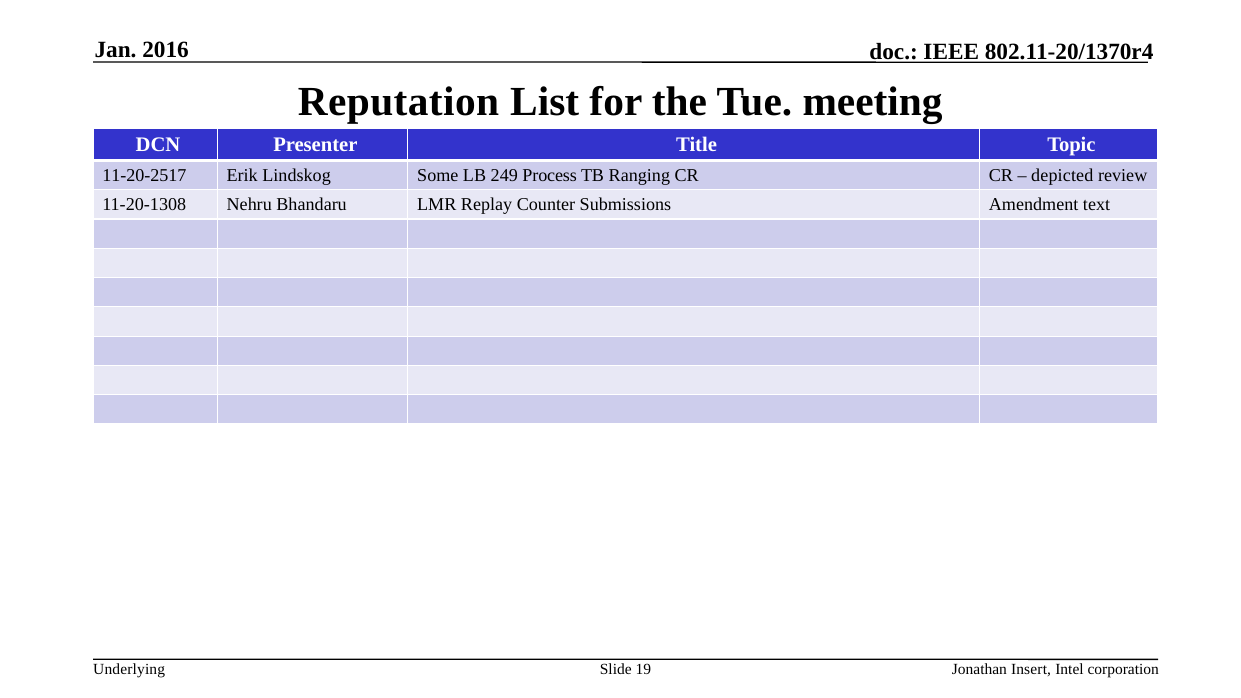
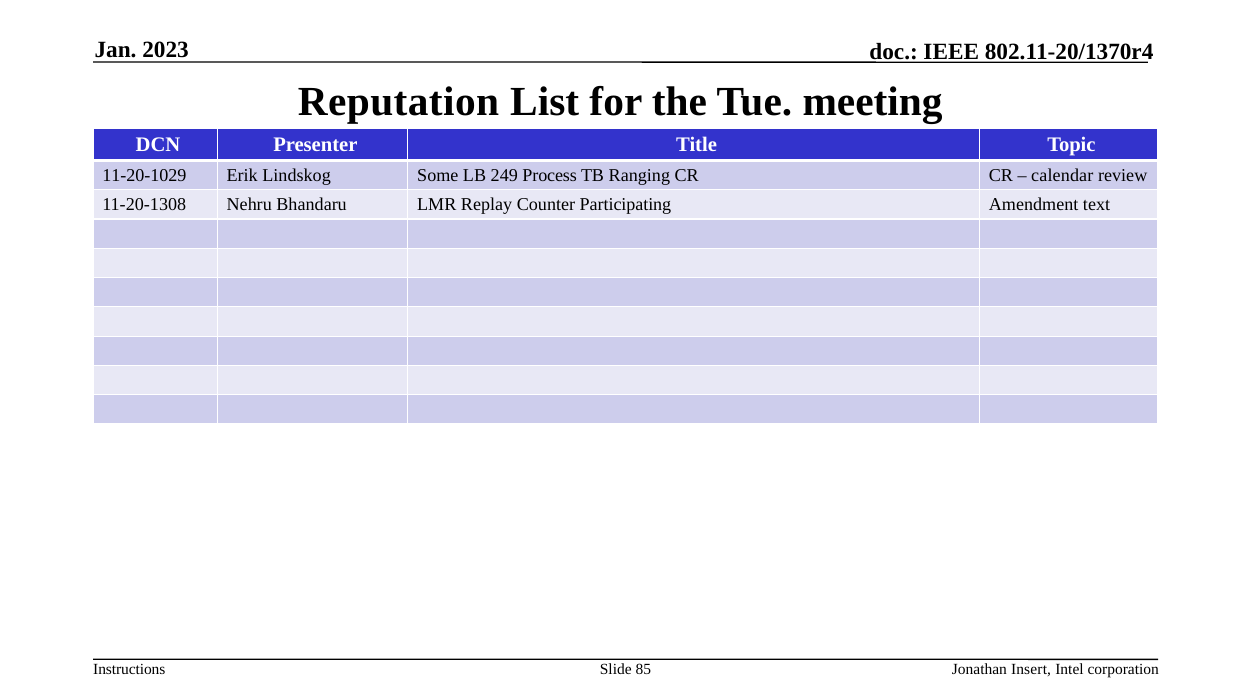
2016: 2016 -> 2023
11-20-2517: 11-20-2517 -> 11-20-1029
depicted: depicted -> calendar
Submissions: Submissions -> Participating
Underlying: Underlying -> Instructions
19: 19 -> 85
